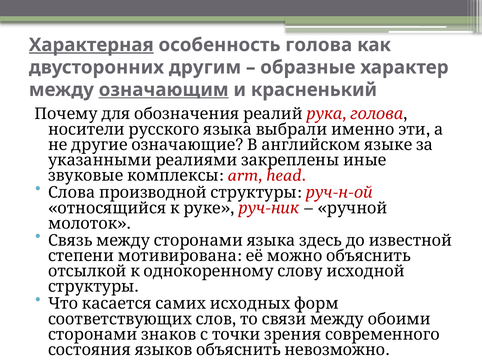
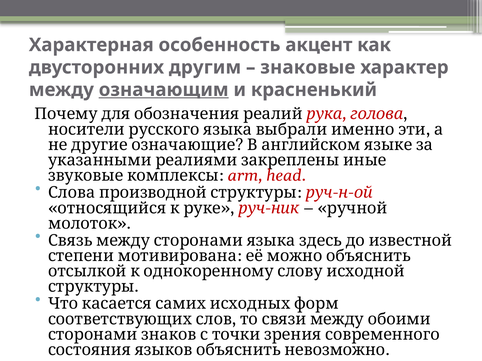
Характерная underline: present -> none
особенность голова: голова -> акцент
образные: образные -> знаковые
